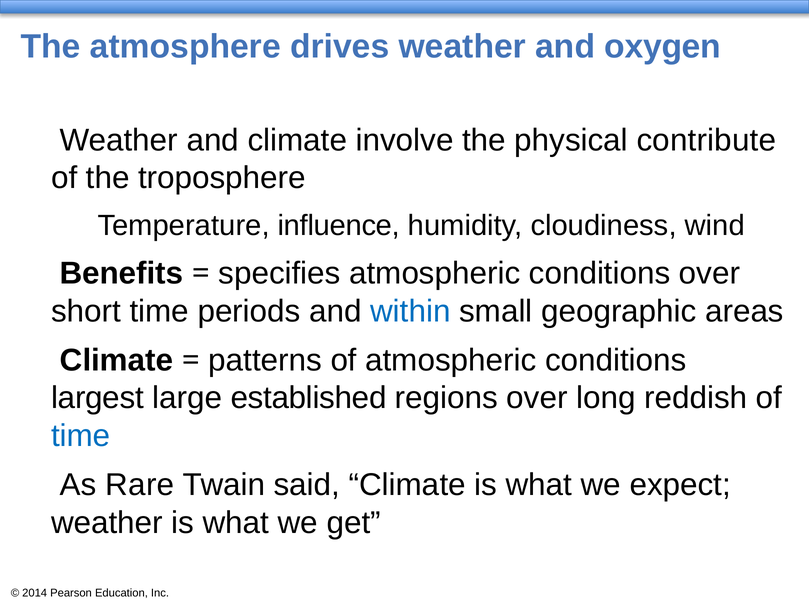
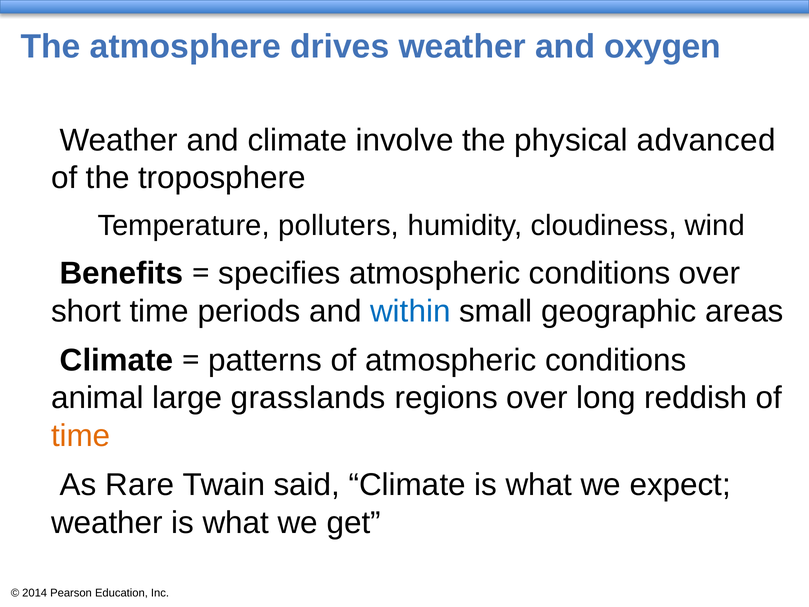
contribute: contribute -> advanced
influence: influence -> polluters
largest: largest -> animal
established: established -> grasslands
time at (81, 436) colour: blue -> orange
